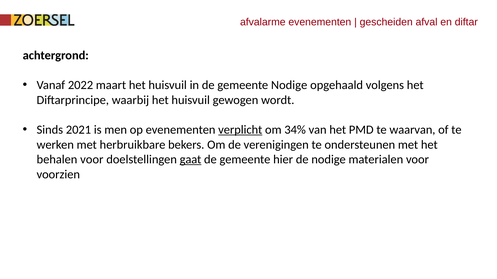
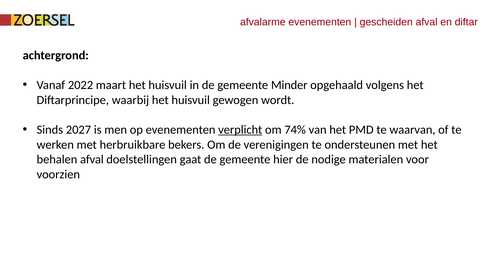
gemeente Nodige: Nodige -> Minder
2021: 2021 -> 2027
34%: 34% -> 74%
behalen voor: voor -> afval
gaat underline: present -> none
